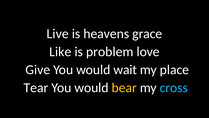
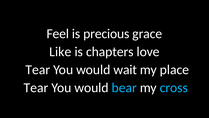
Live: Live -> Feel
heavens: heavens -> precious
problem: problem -> chapters
Give at (38, 70): Give -> Tear
bear colour: yellow -> light blue
